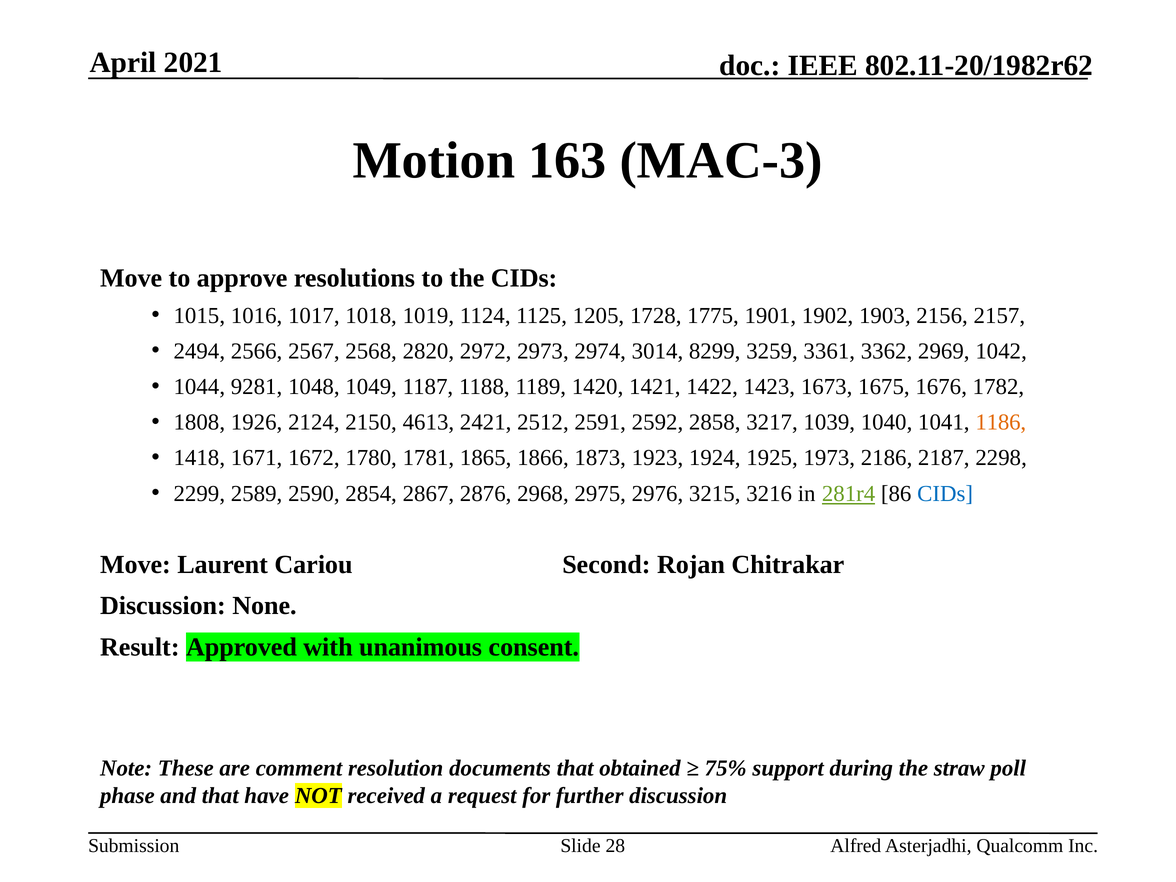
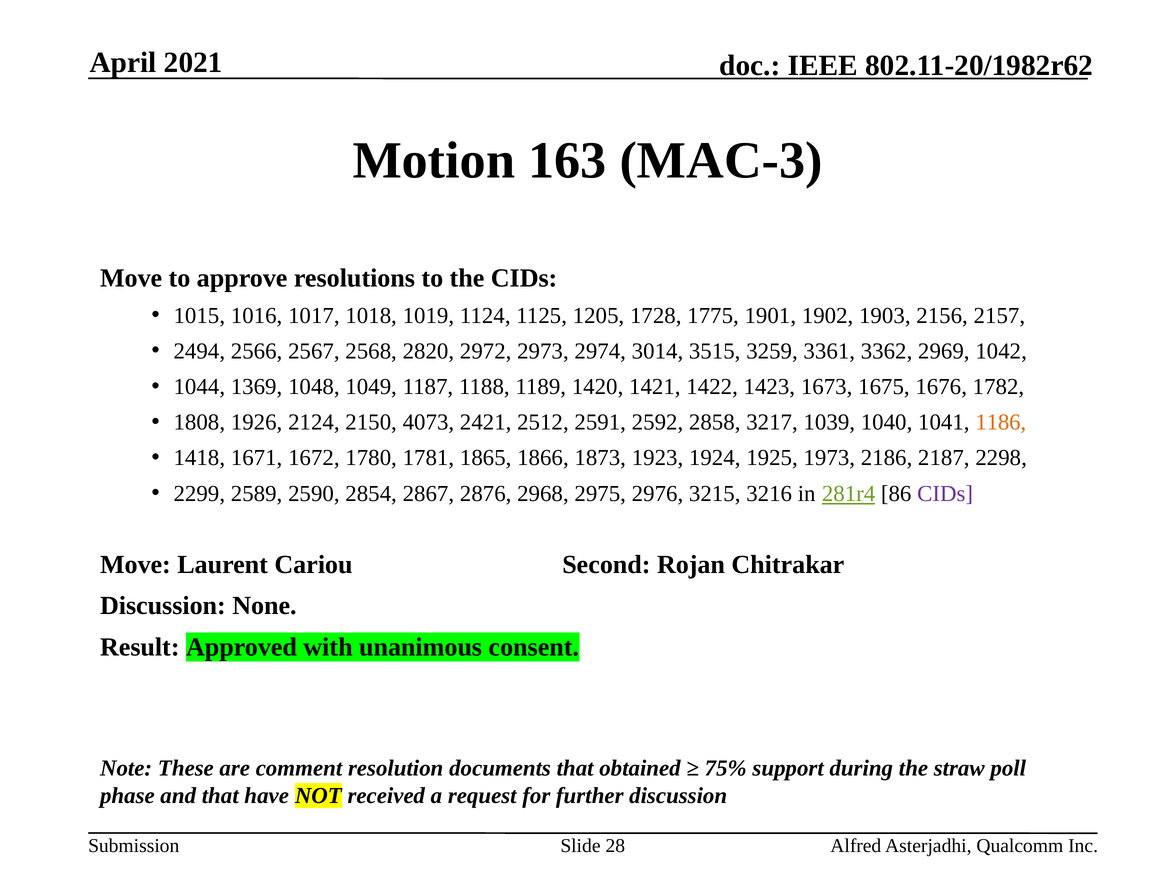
8299: 8299 -> 3515
9281: 9281 -> 1369
4613: 4613 -> 4073
CIDs at (945, 494) colour: blue -> purple
